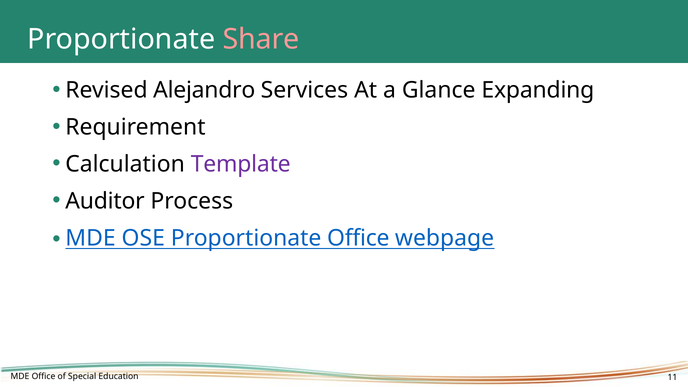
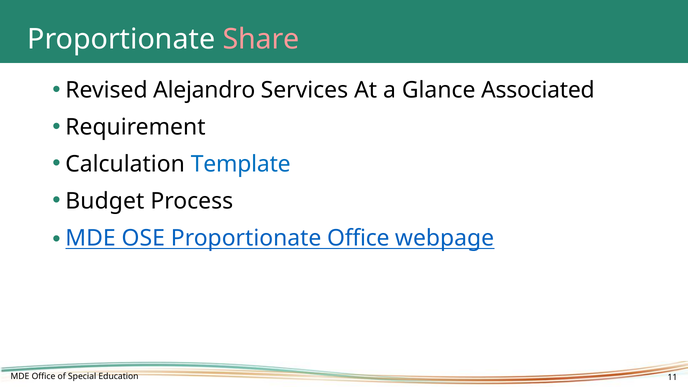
Expanding: Expanding -> Associated
Template colour: purple -> blue
Auditor: Auditor -> Budget
